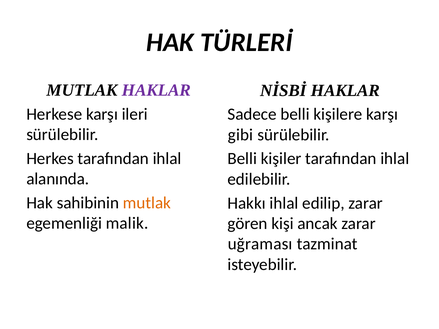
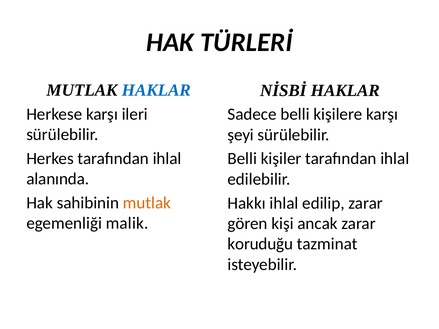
HAKLAR at (156, 90) colour: purple -> blue
gibi: gibi -> şeyi
uğraması: uğraması -> koruduğu
